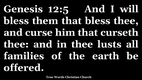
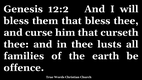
12:5: 12:5 -> 12:2
offered: offered -> offence
